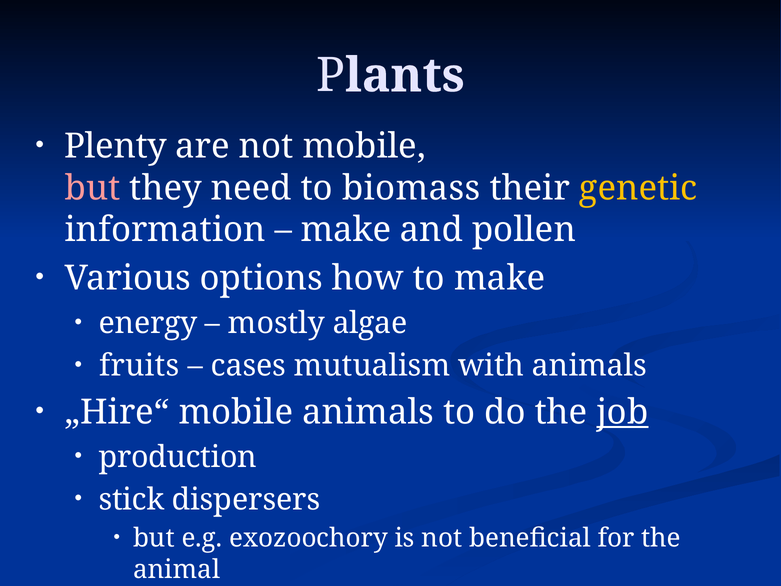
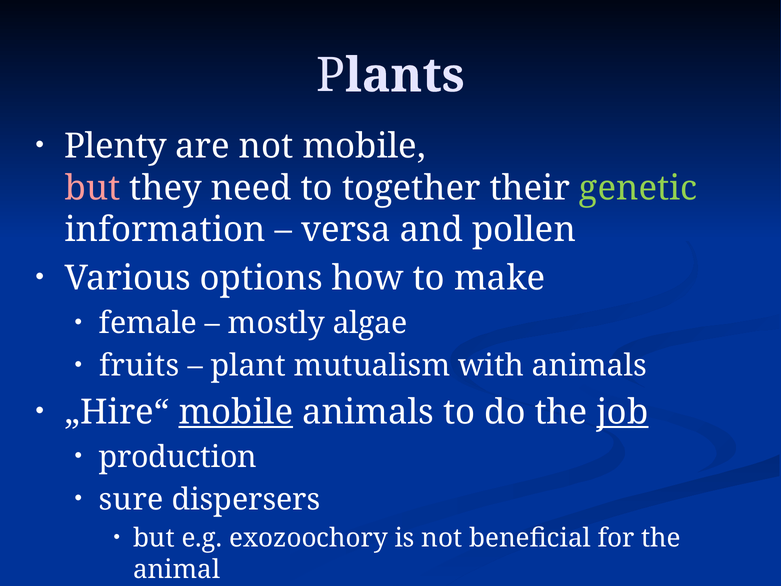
biomass: biomass -> together
genetic colour: yellow -> light green
make at (346, 230): make -> versa
energy: energy -> female
cases: cases -> plant
mobile at (236, 412) underline: none -> present
stick: stick -> sure
